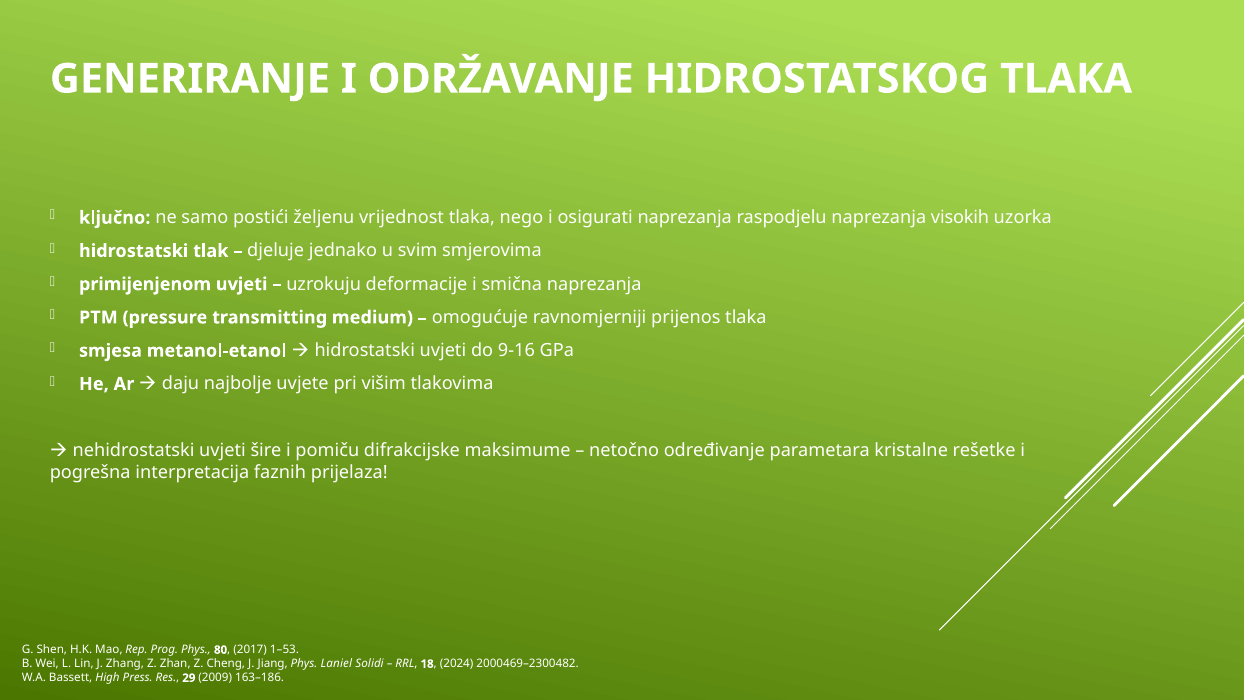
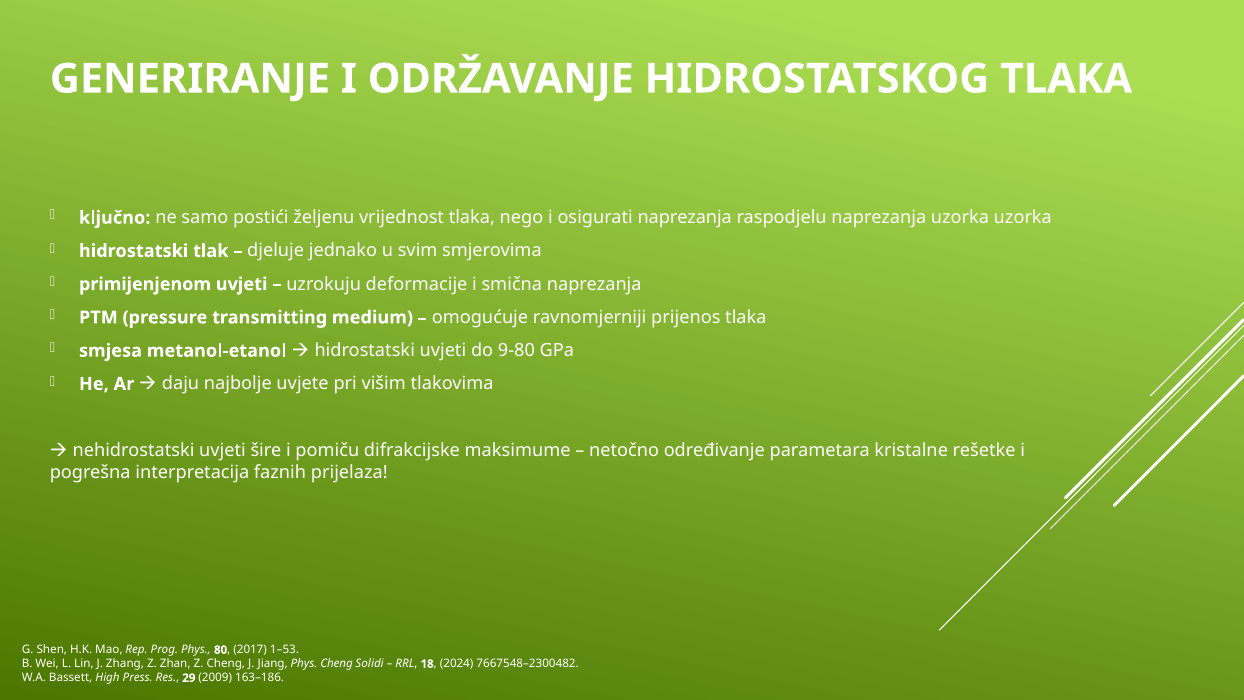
naprezanja visokih: visokih -> uzorka
9-16: 9-16 -> 9-80
Phys Laniel: Laniel -> Cheng
2000469–2300482: 2000469–2300482 -> 7667548–2300482
